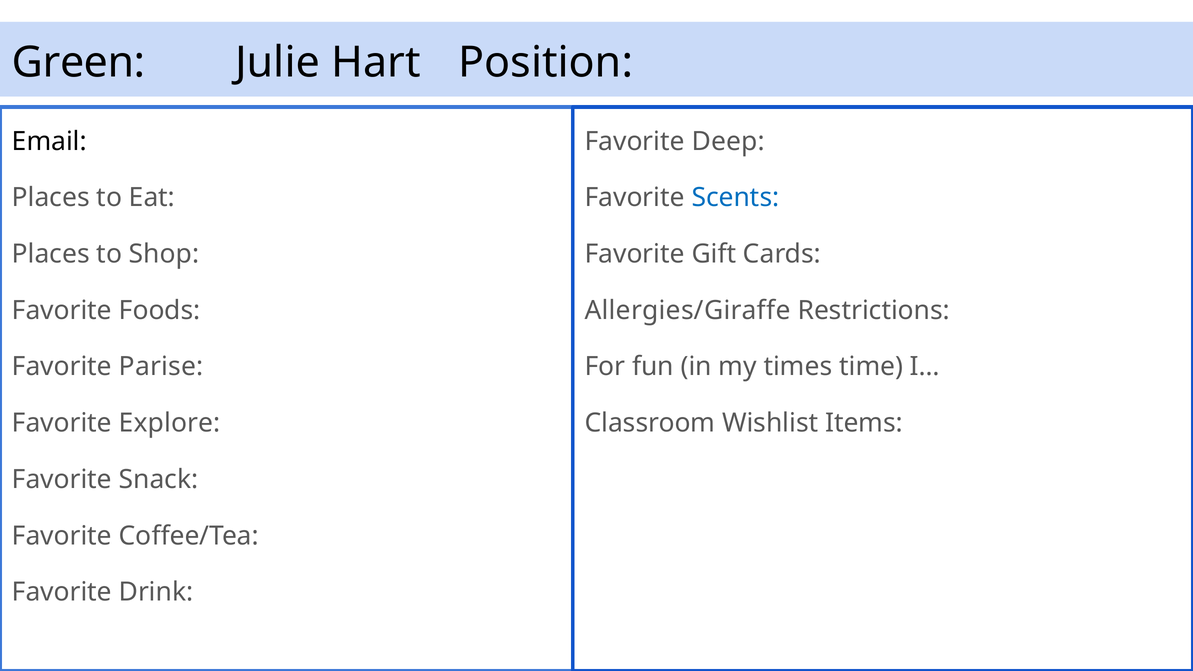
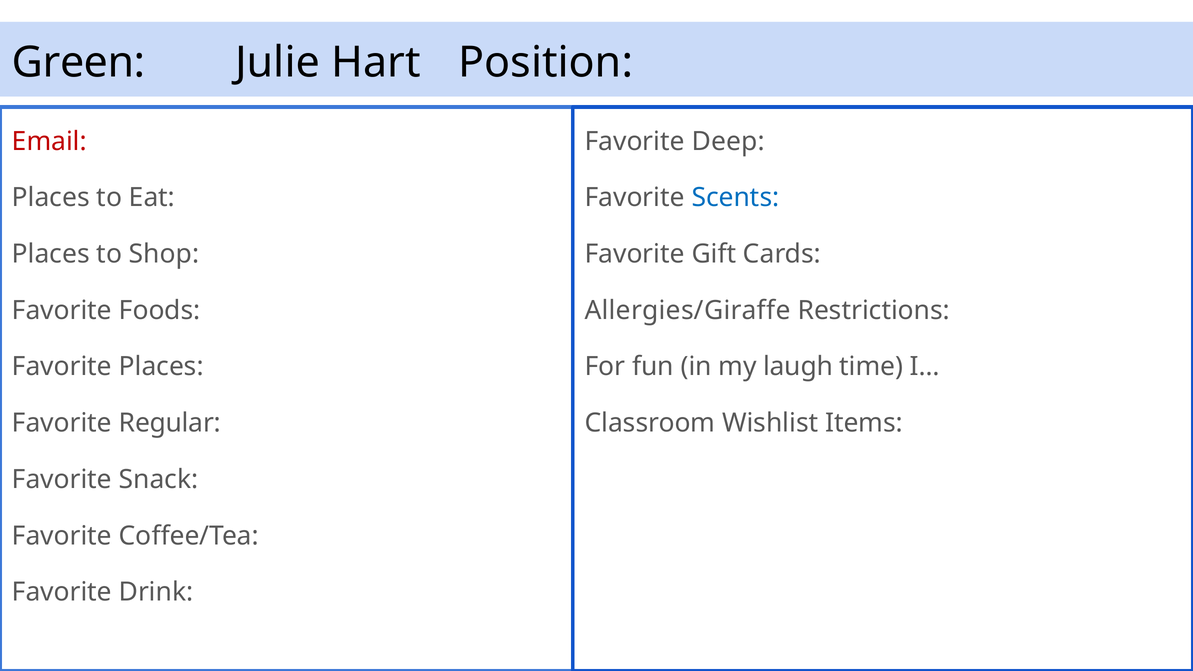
Email colour: black -> red
Favorite Parise: Parise -> Places
times: times -> laugh
Explore: Explore -> Regular
